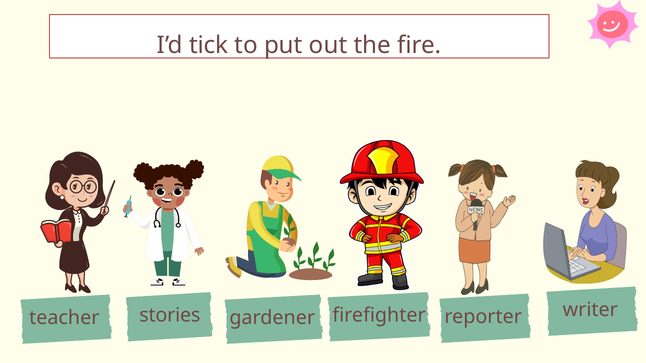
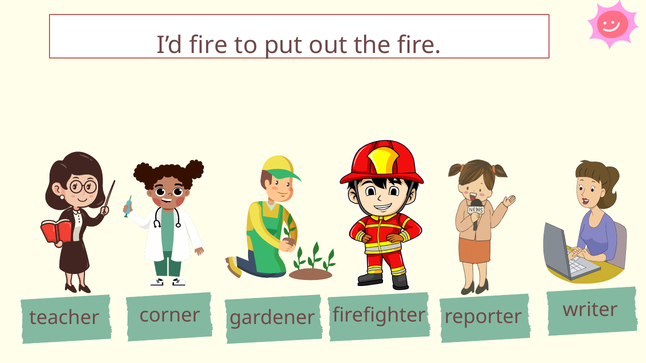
I’d tick: tick -> fire
stories: stories -> corner
